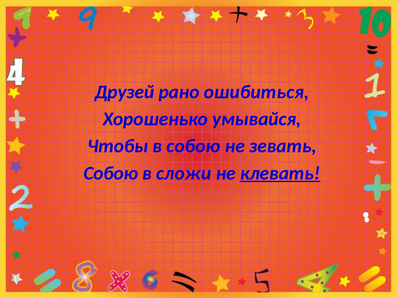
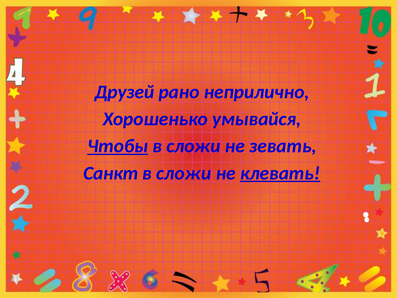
ошибиться: ошибиться -> неприлично
Чтобы underline: none -> present
собою at (193, 146): собою -> сложи
Собою at (111, 173): Собою -> Санкт
